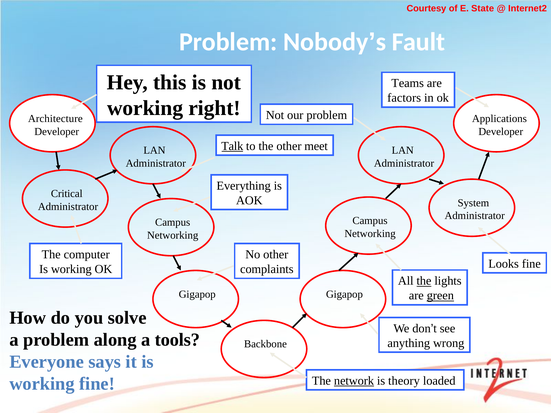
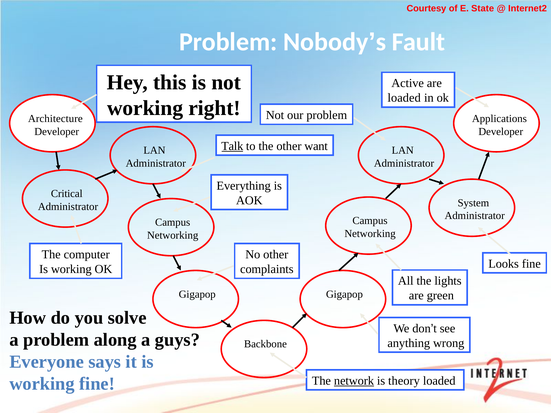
Teams: Teams -> Active
factors at (404, 98): factors -> loaded
meet: meet -> want
the at (424, 281) underline: present -> none
green underline: present -> none
tools: tools -> guys
